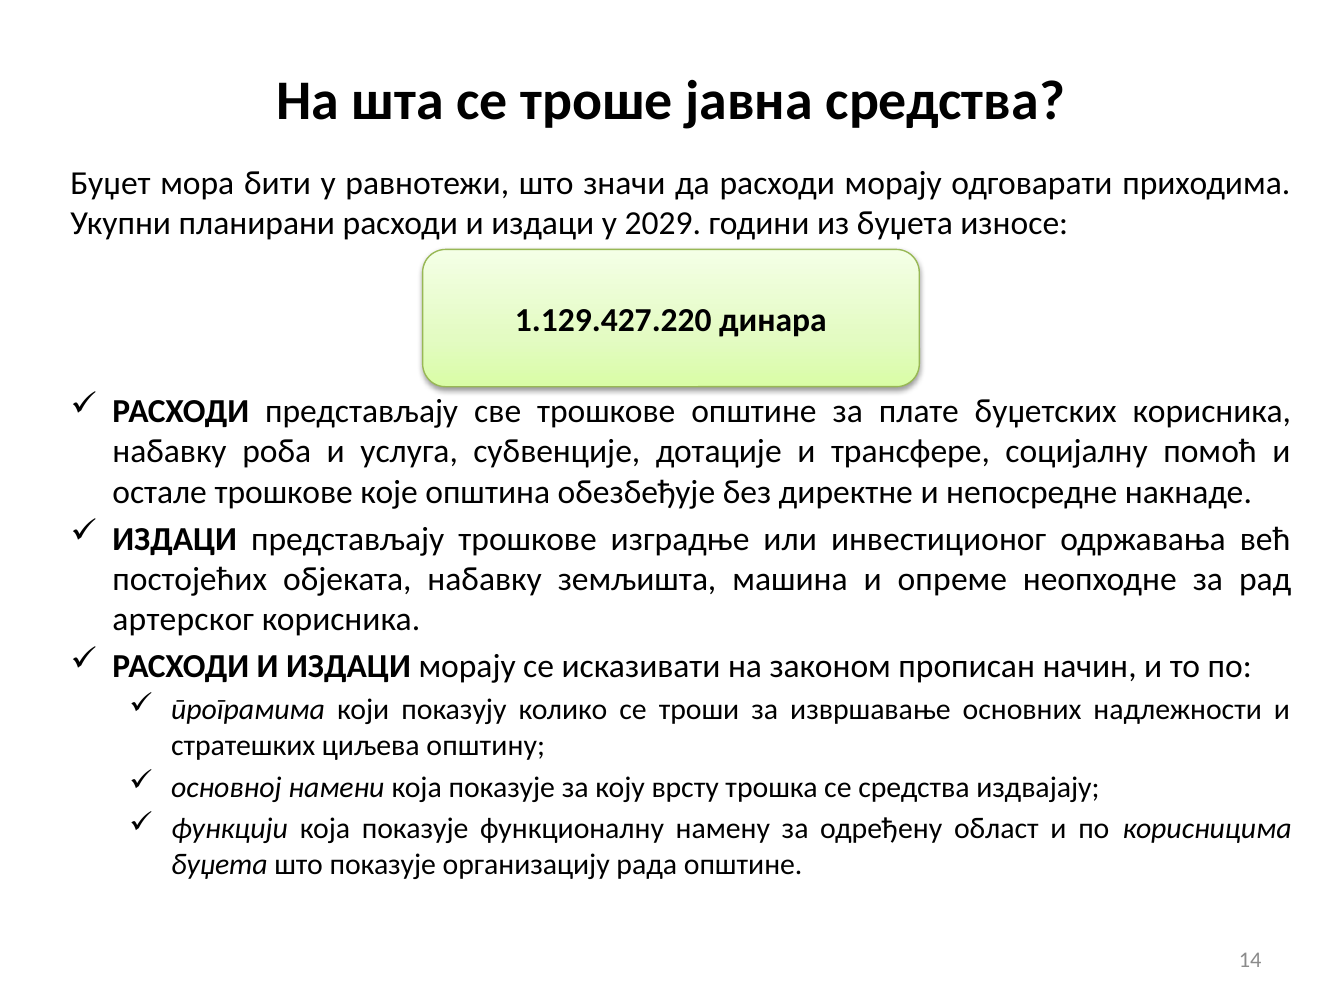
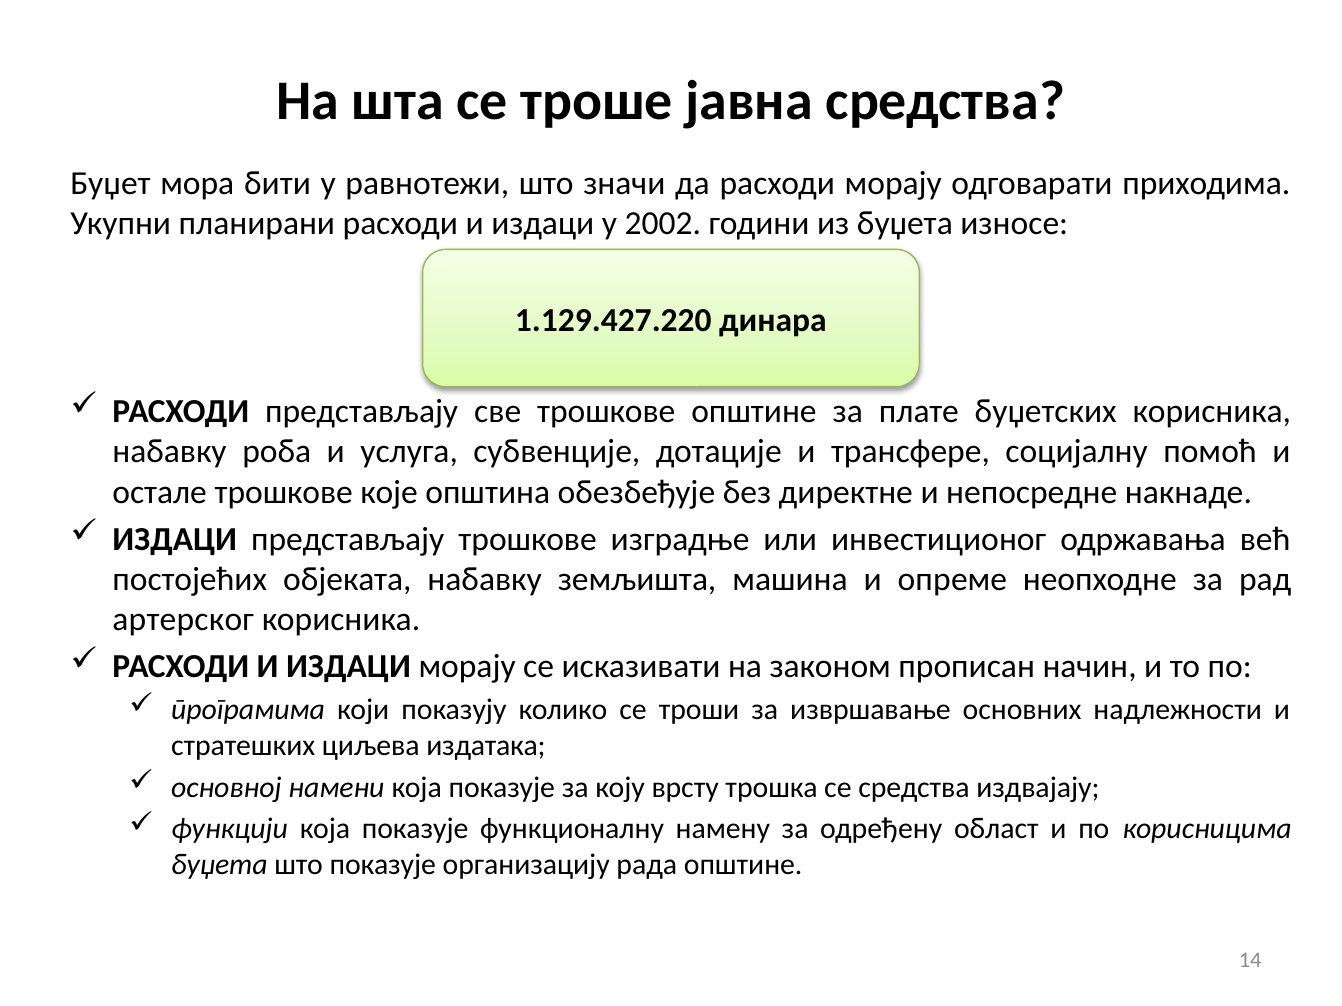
2029: 2029 -> 2002
општину: општину -> издатака
